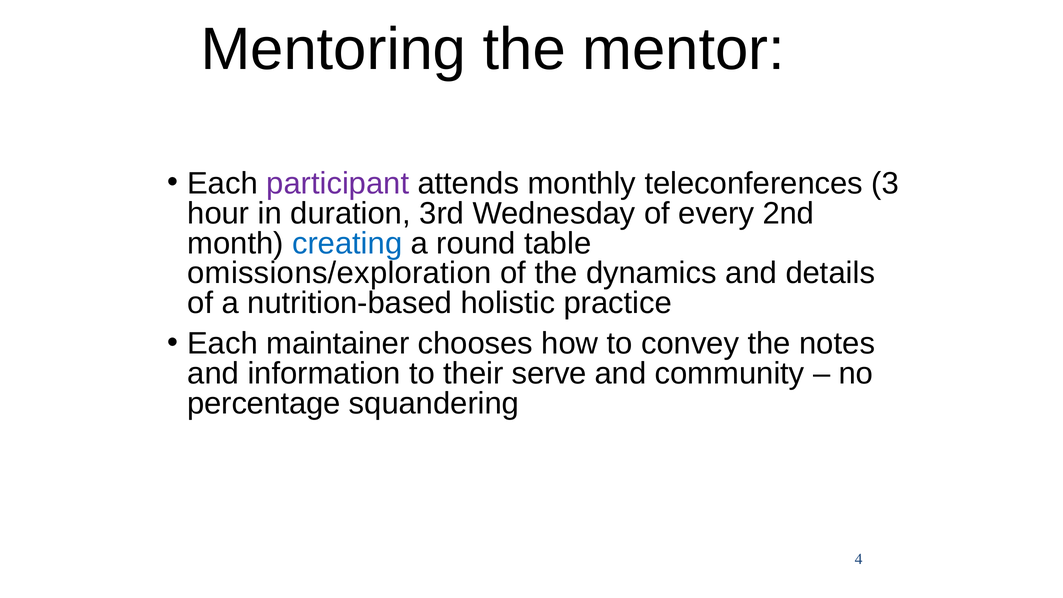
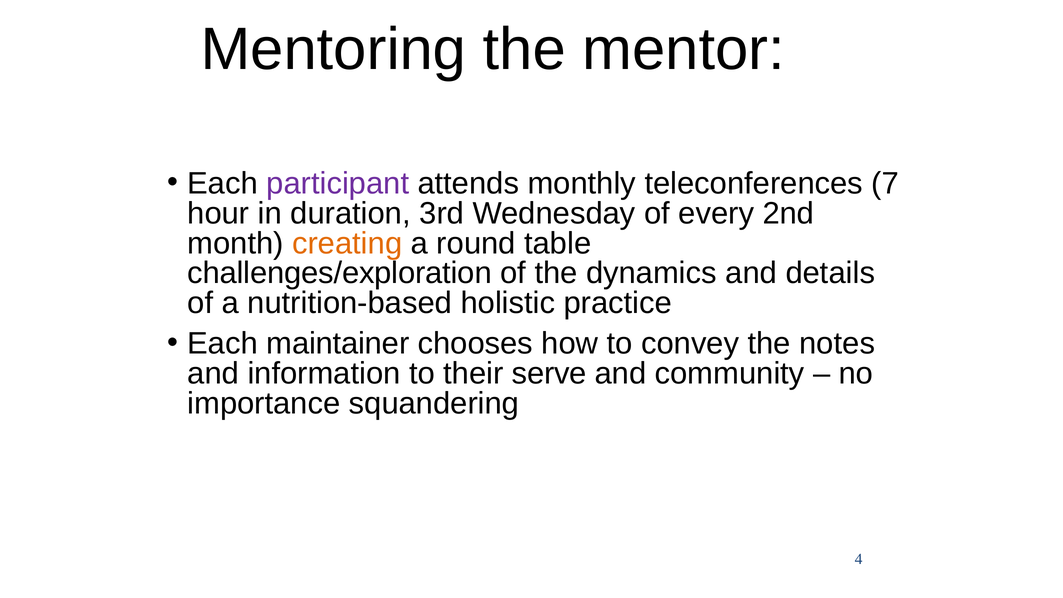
3: 3 -> 7
creating colour: blue -> orange
omissions/exploration: omissions/exploration -> challenges/exploration
percentage: percentage -> importance
